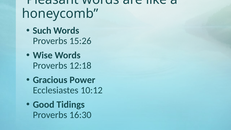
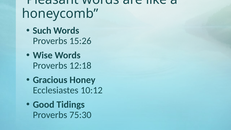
Power: Power -> Honey
16:30: 16:30 -> 75:30
